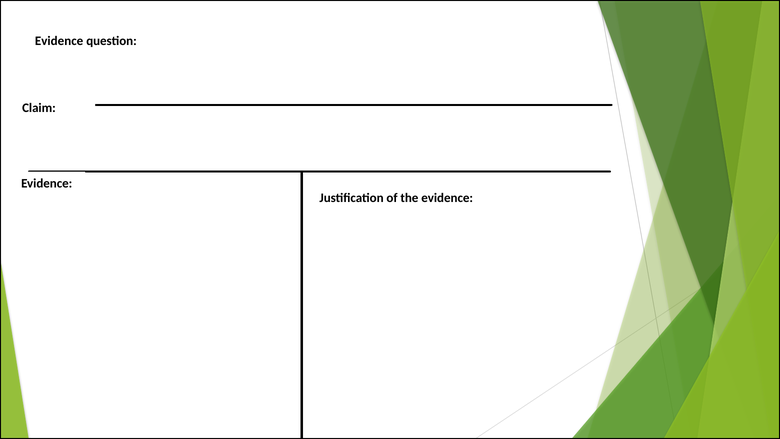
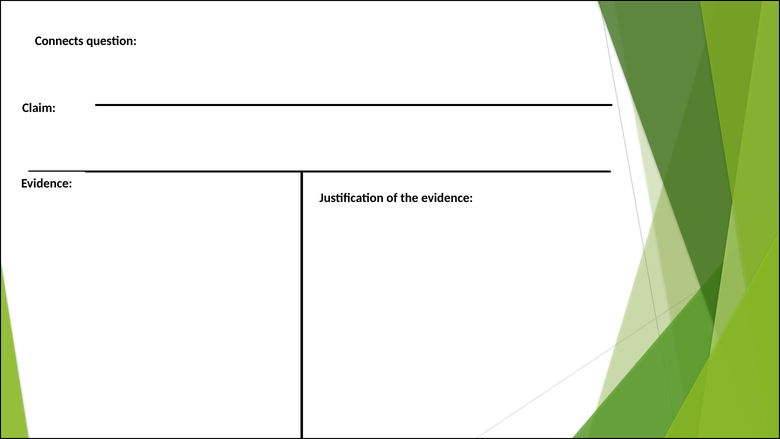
Evidence at (59, 41): Evidence -> Connects
